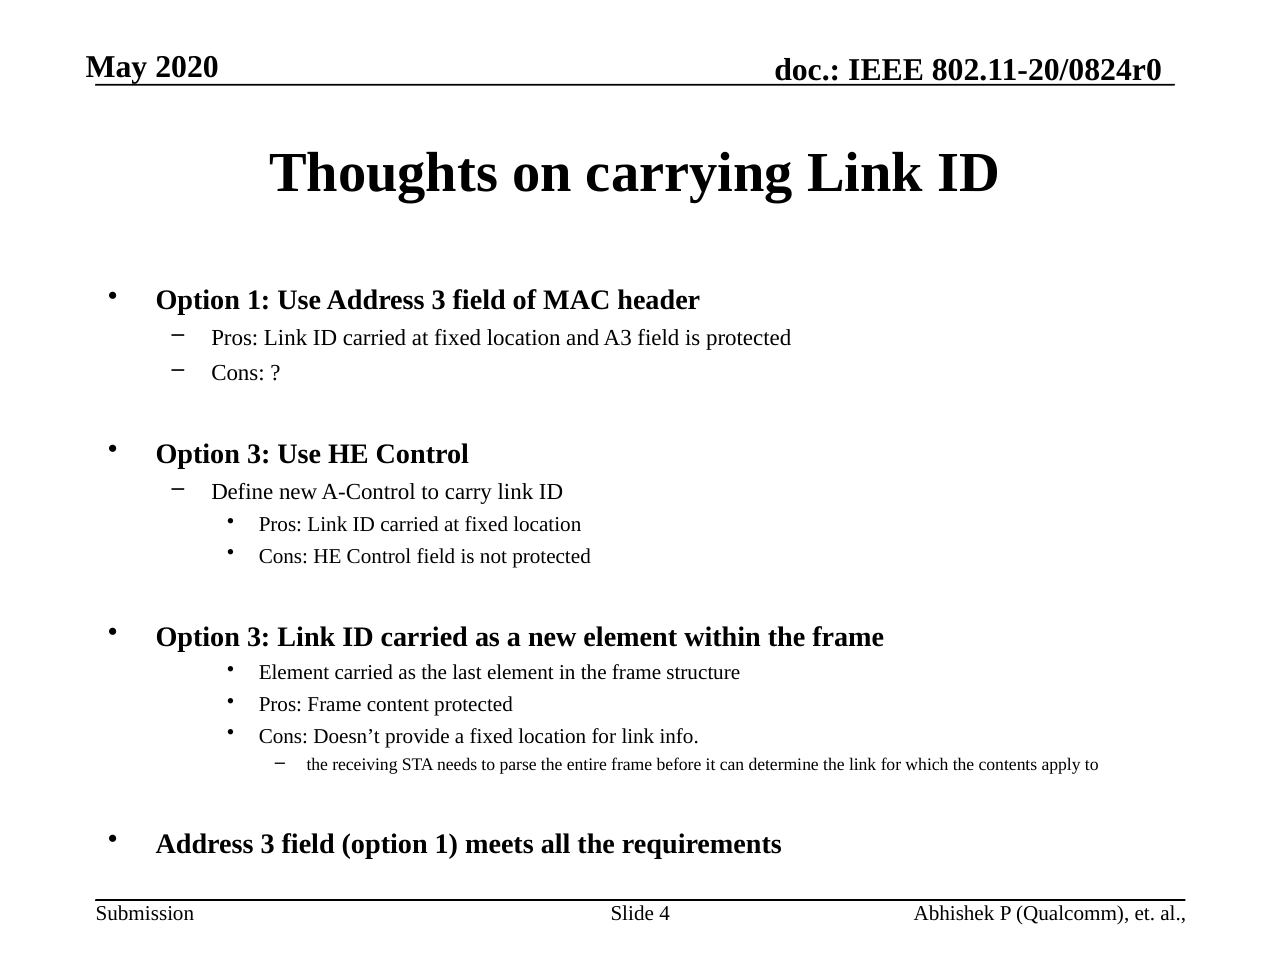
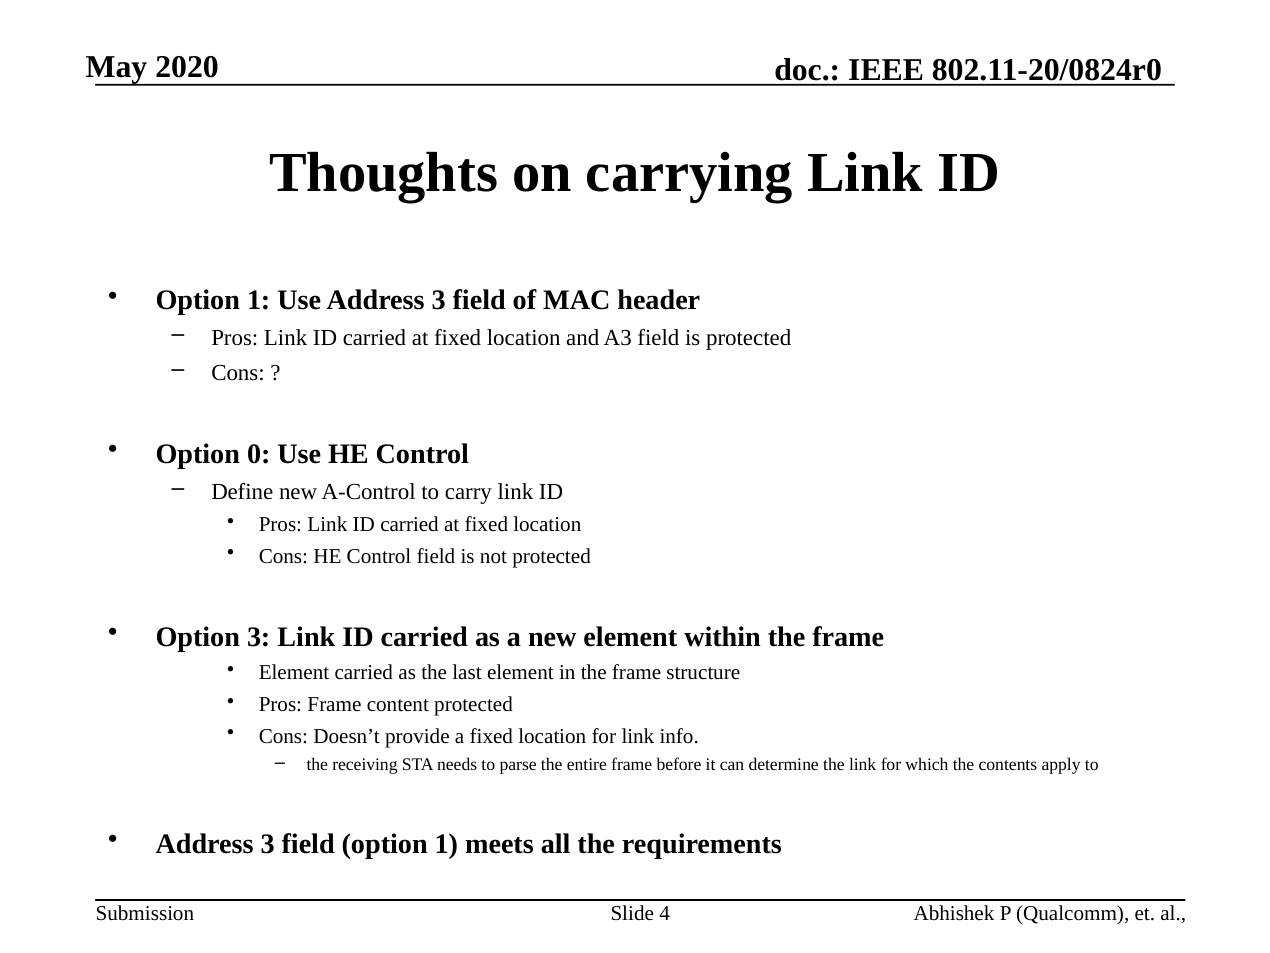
3 at (259, 454): 3 -> 0
